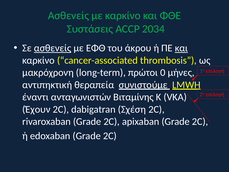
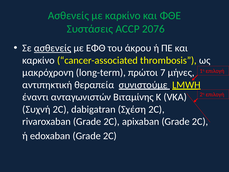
2034: 2034 -> 2076
και at (181, 48) underline: present -> none
0: 0 -> 7
Έχουν: Έχουν -> Συχνή
